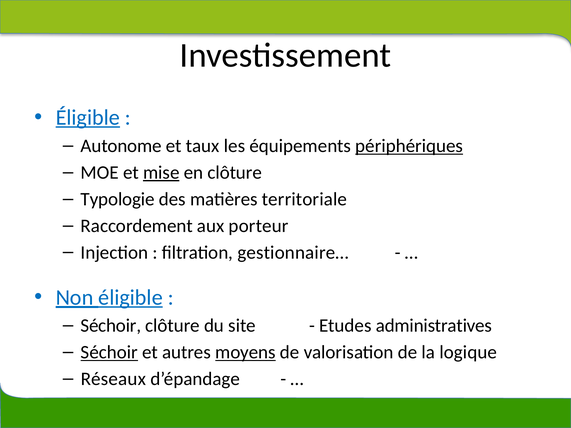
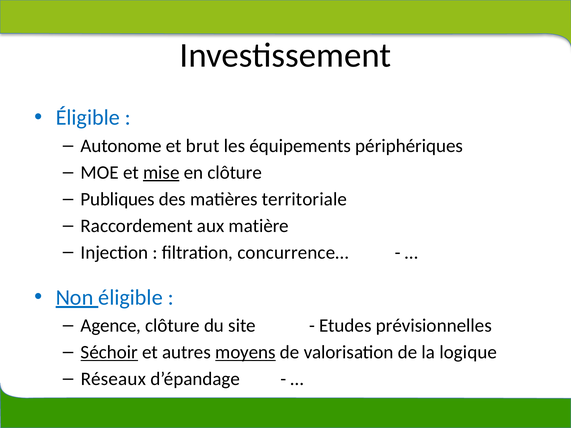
Éligible at (88, 118) underline: present -> none
taux: taux -> brut
périphériques underline: present -> none
Typologie: Typologie -> Publiques
porteur: porteur -> matière
gestionnaire…: gestionnaire… -> concurrence…
éligible at (131, 298) underline: present -> none
Séchoir at (111, 326): Séchoir -> Agence
administratives: administratives -> prévisionnelles
